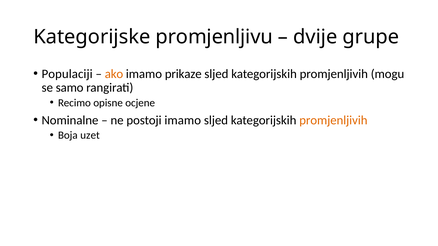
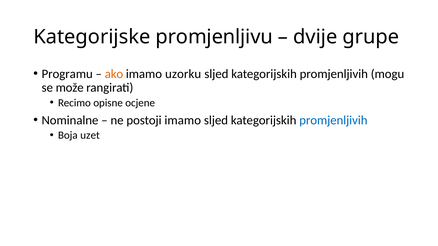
Populaciji: Populaciji -> Programu
prikaze: prikaze -> uzorku
samo: samo -> može
promjenljivih at (333, 120) colour: orange -> blue
